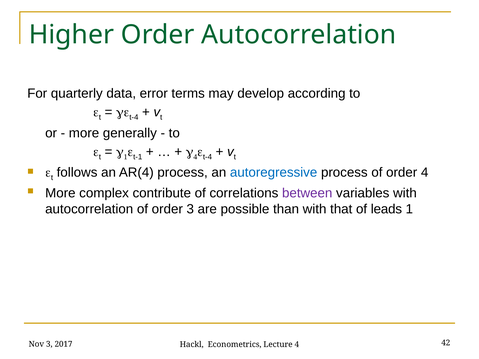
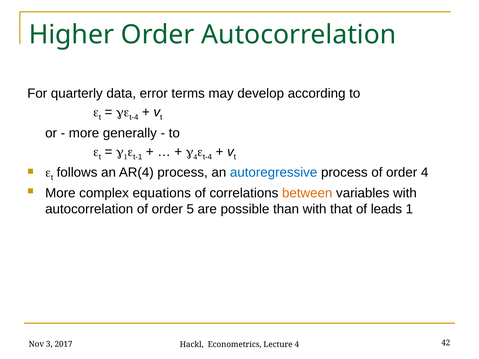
contribute: contribute -> equations
between colour: purple -> orange
order 3: 3 -> 5
